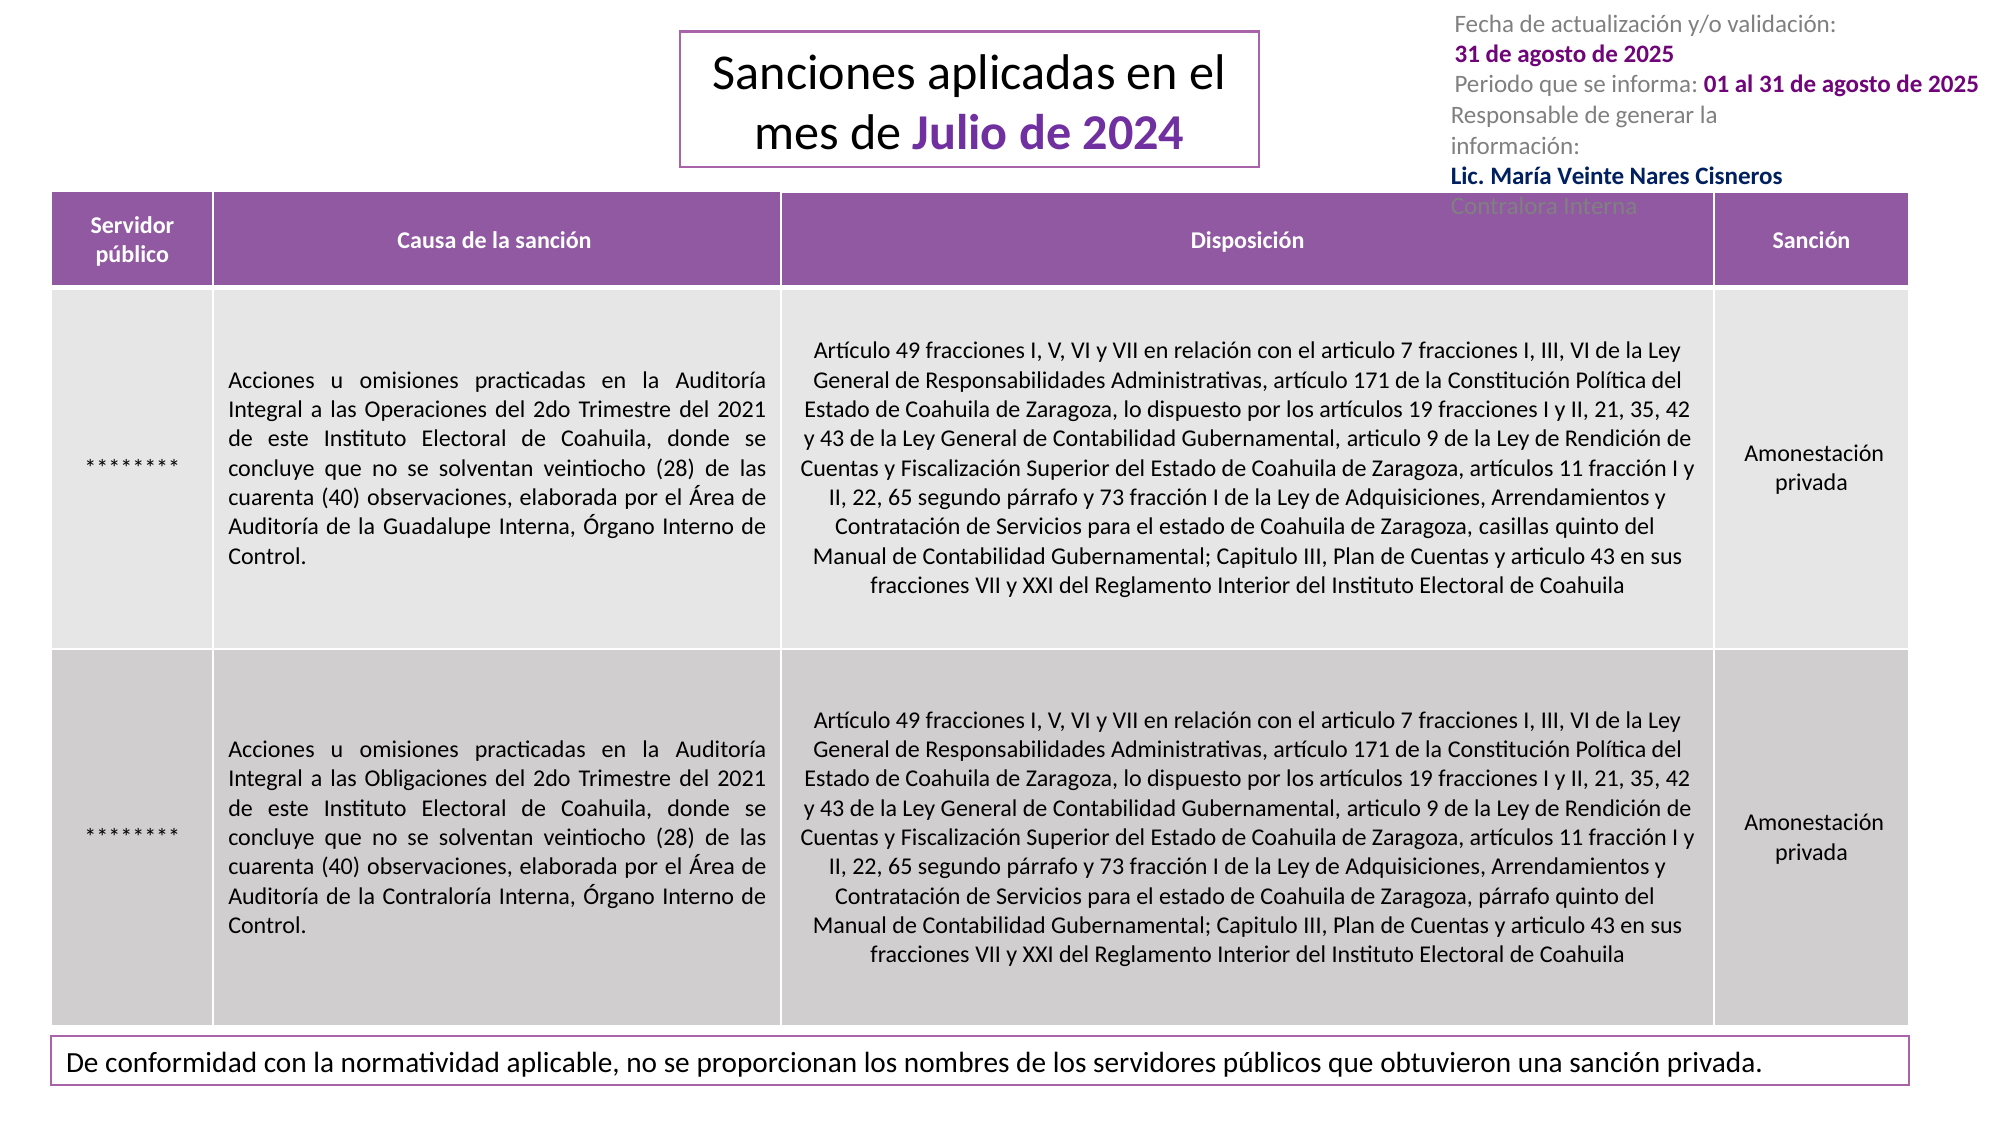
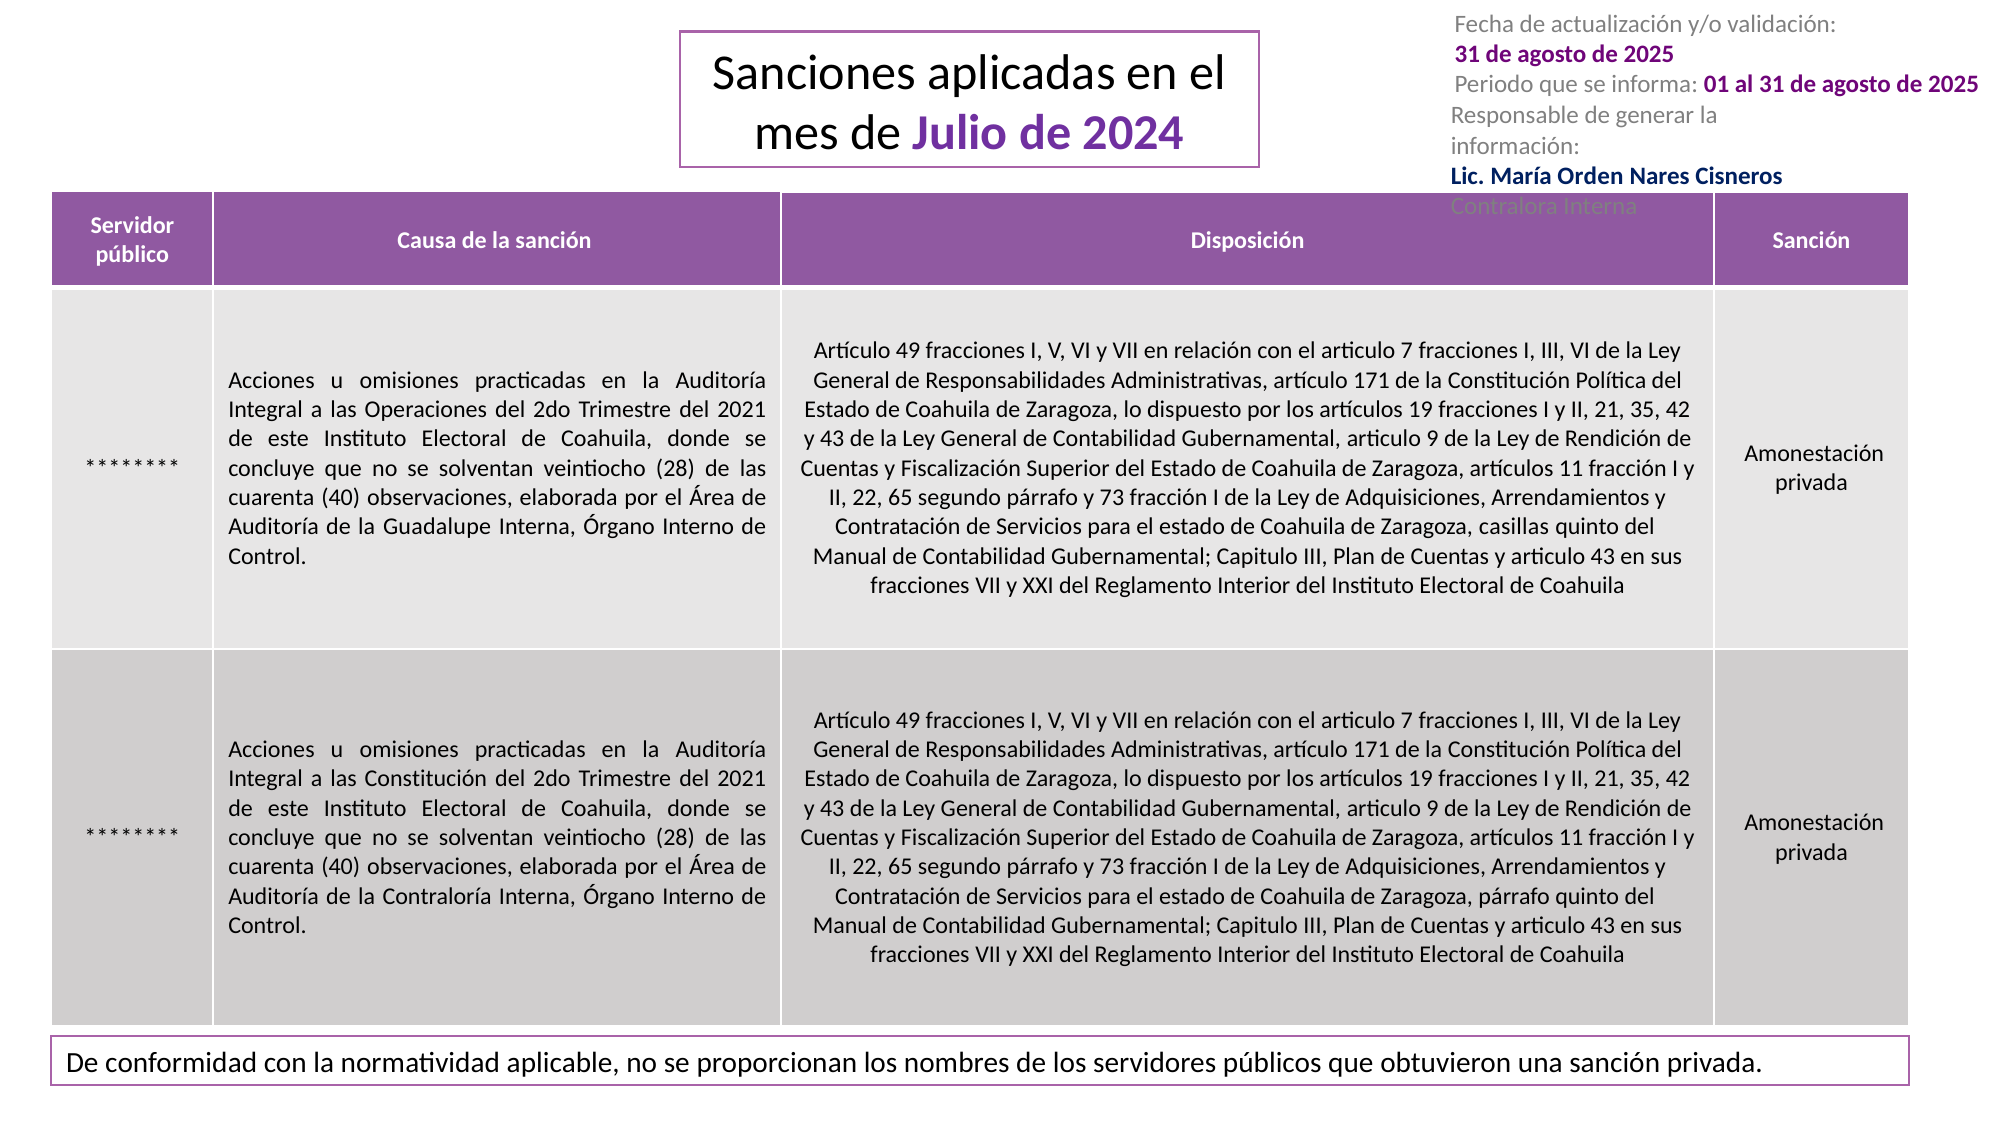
Veinte: Veinte -> Orden
las Obligaciones: Obligaciones -> Constitución
